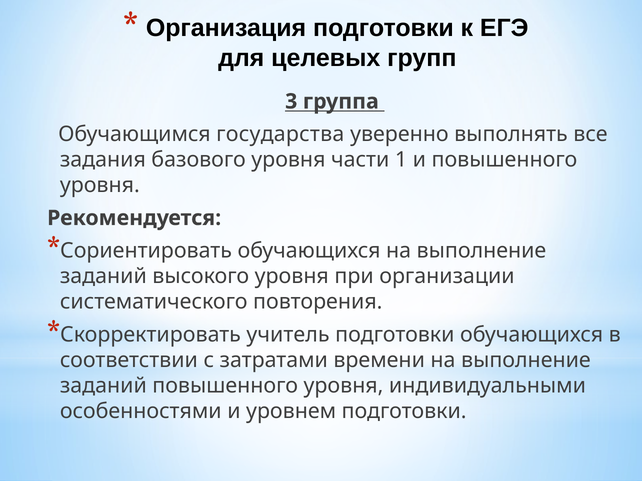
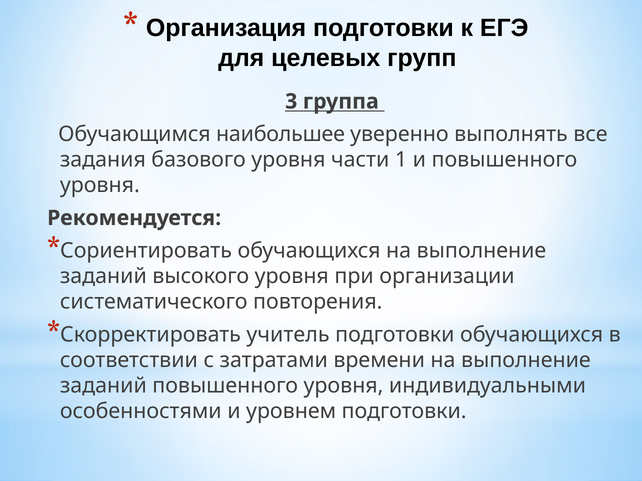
государства: государства -> наибольшее
